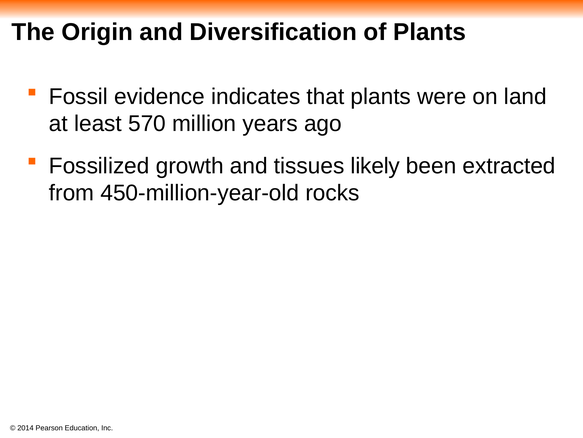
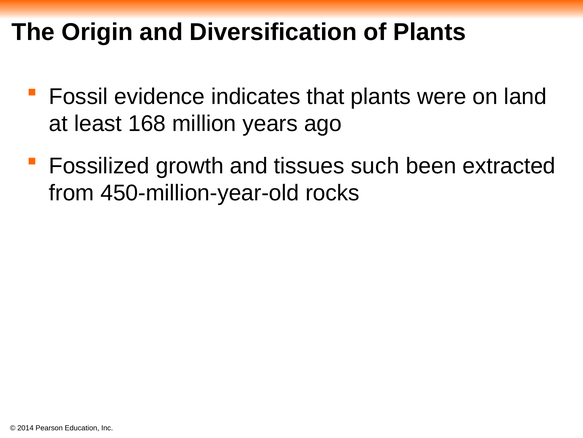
570: 570 -> 168
likely: likely -> such
